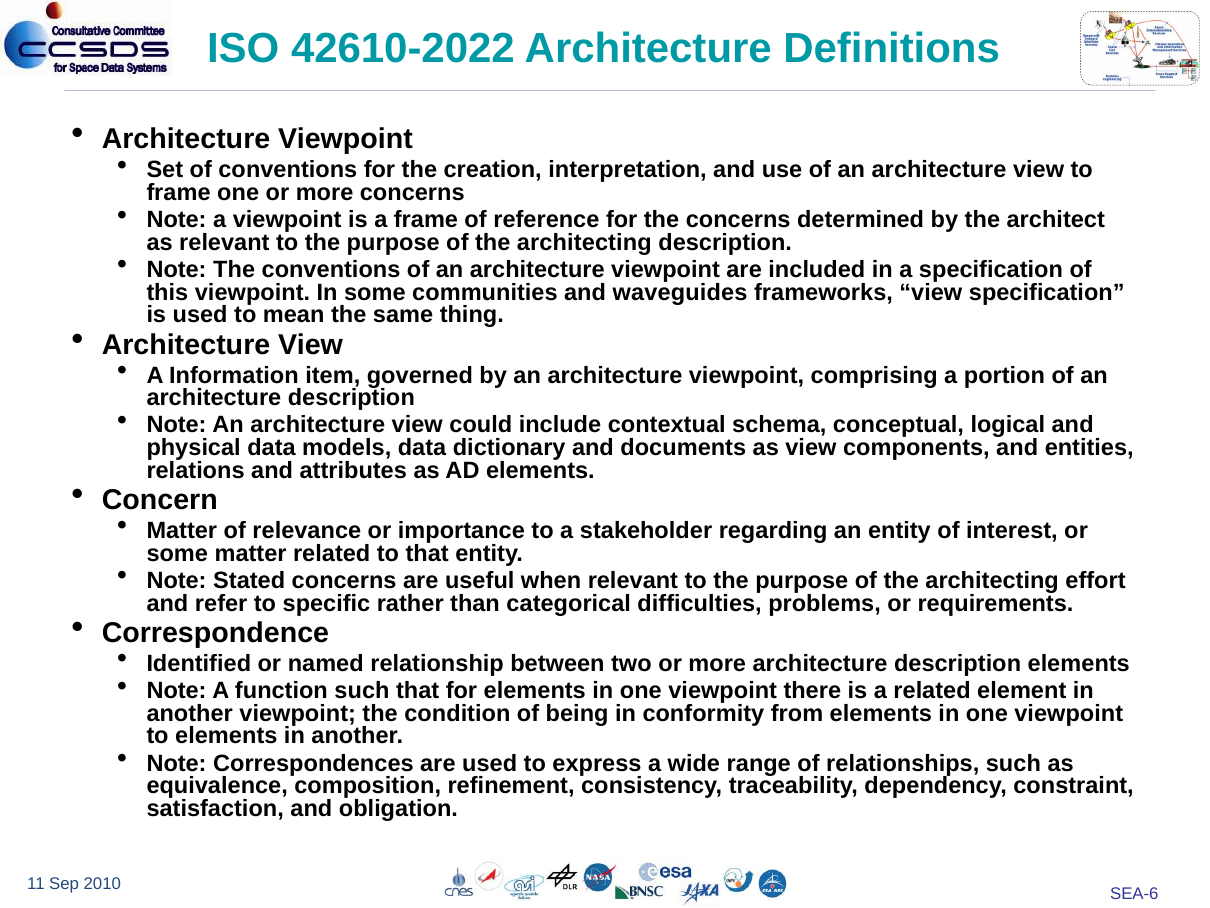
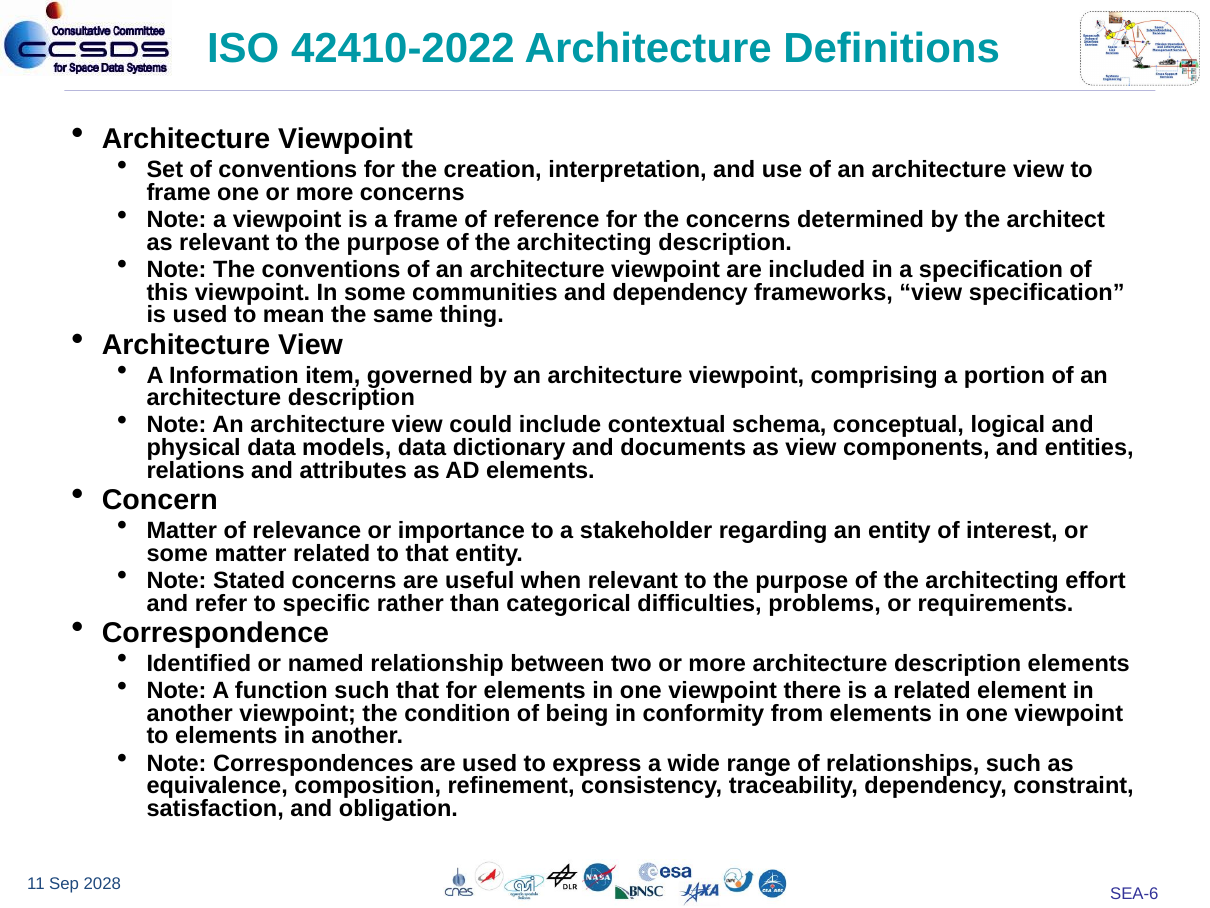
42610-2022: 42610-2022 -> 42410-2022
and waveguides: waveguides -> dependency
2010: 2010 -> 2028
